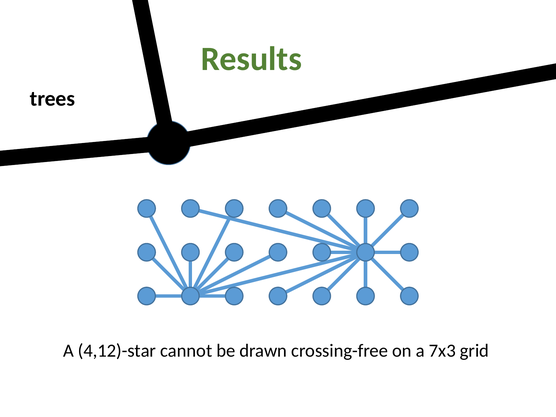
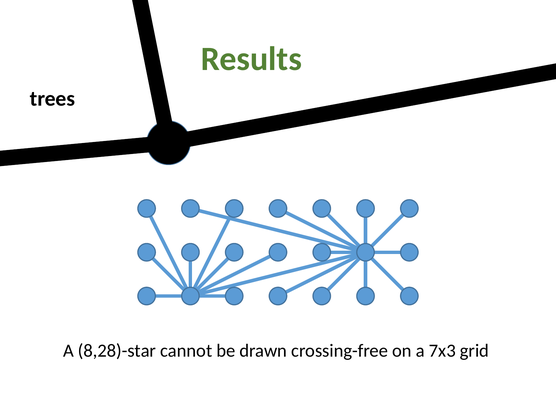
4,12)-star: 4,12)-star -> 8,28)-star
